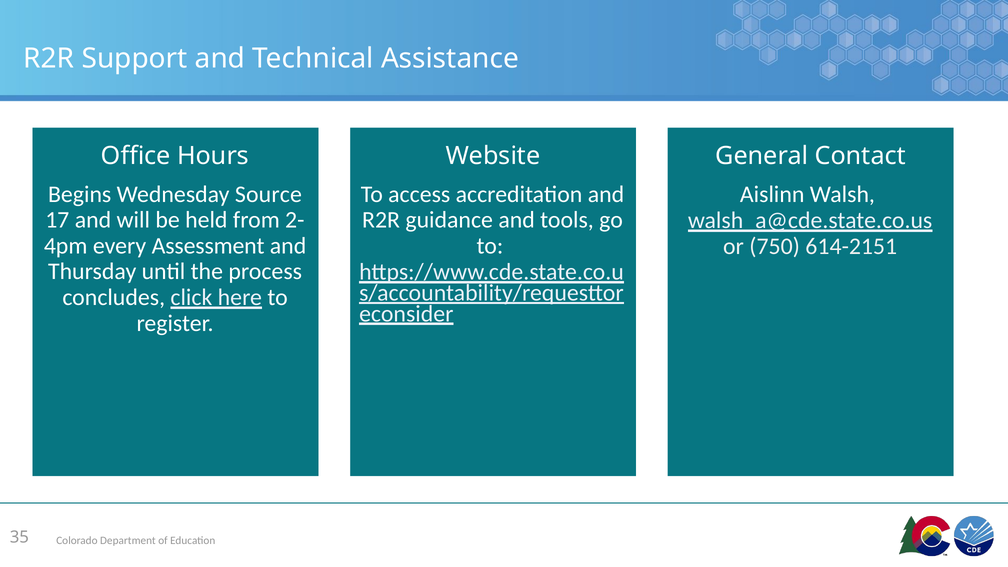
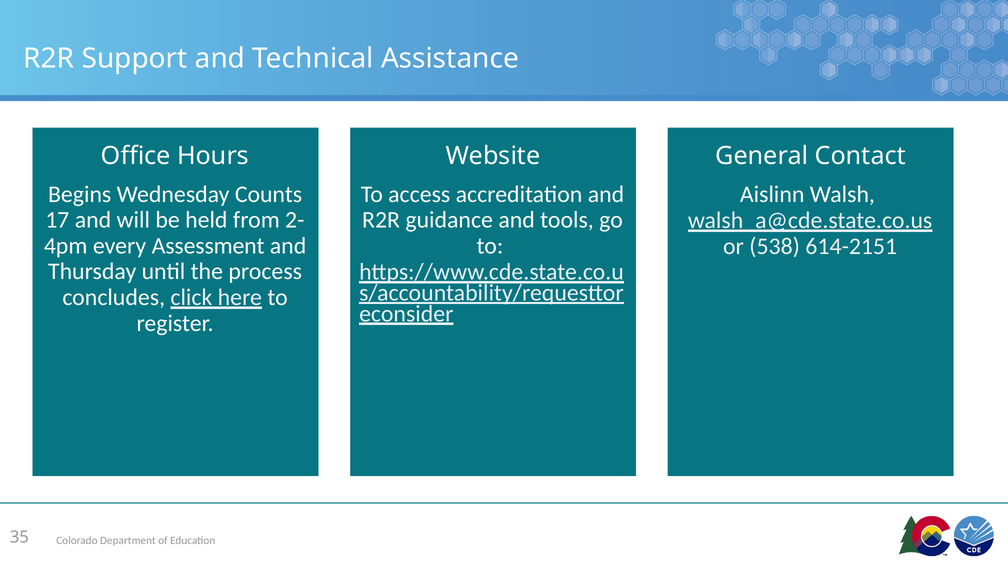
Source: Source -> Counts
750: 750 -> 538
